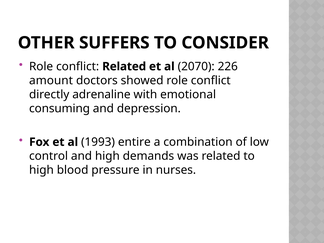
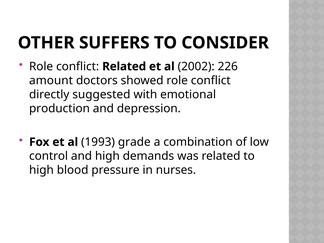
2070: 2070 -> 2002
adrenaline: adrenaline -> suggested
consuming: consuming -> production
entire: entire -> grade
